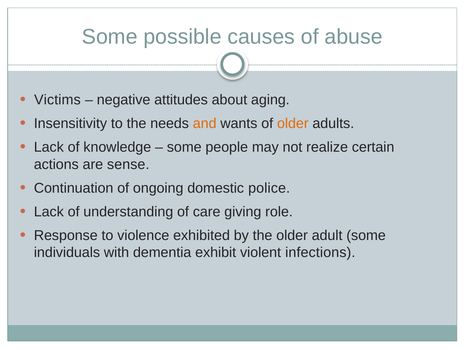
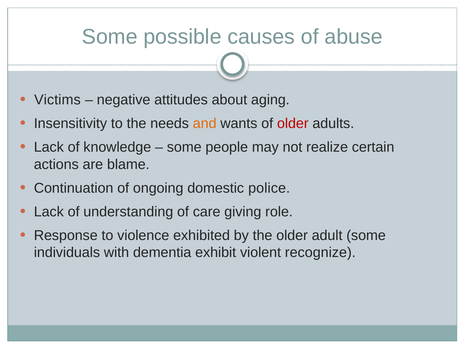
older at (293, 123) colour: orange -> red
sense: sense -> blame
infections: infections -> recognize
